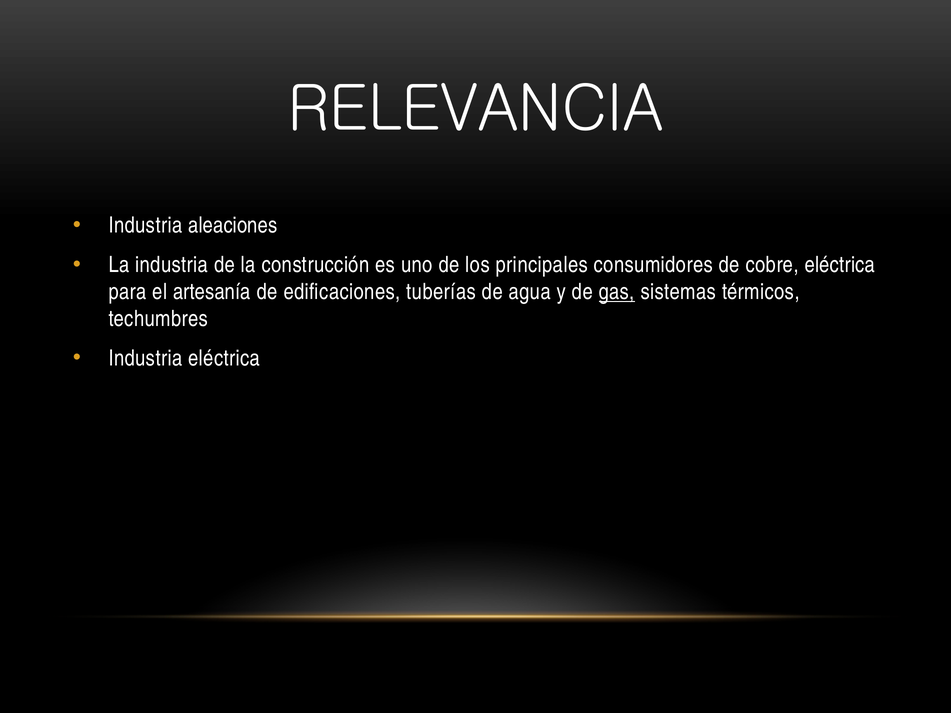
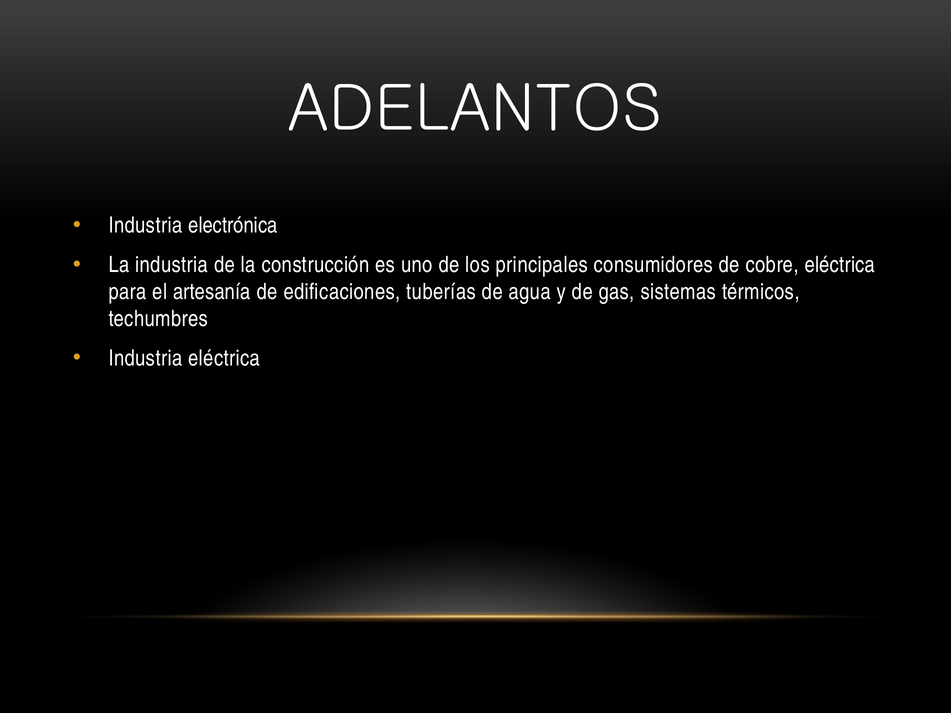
RELEVANCIA: RELEVANCIA -> ADELANTOS
aleaciones: aleaciones -> electrónica
gas underline: present -> none
